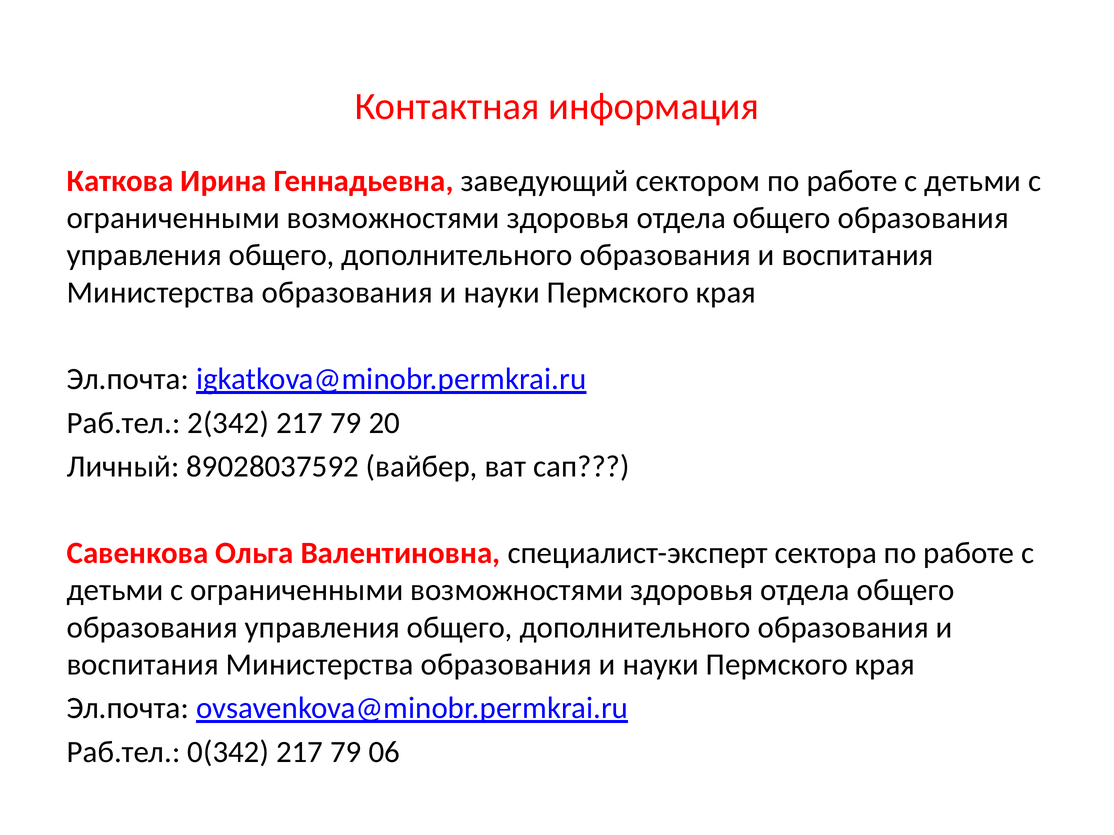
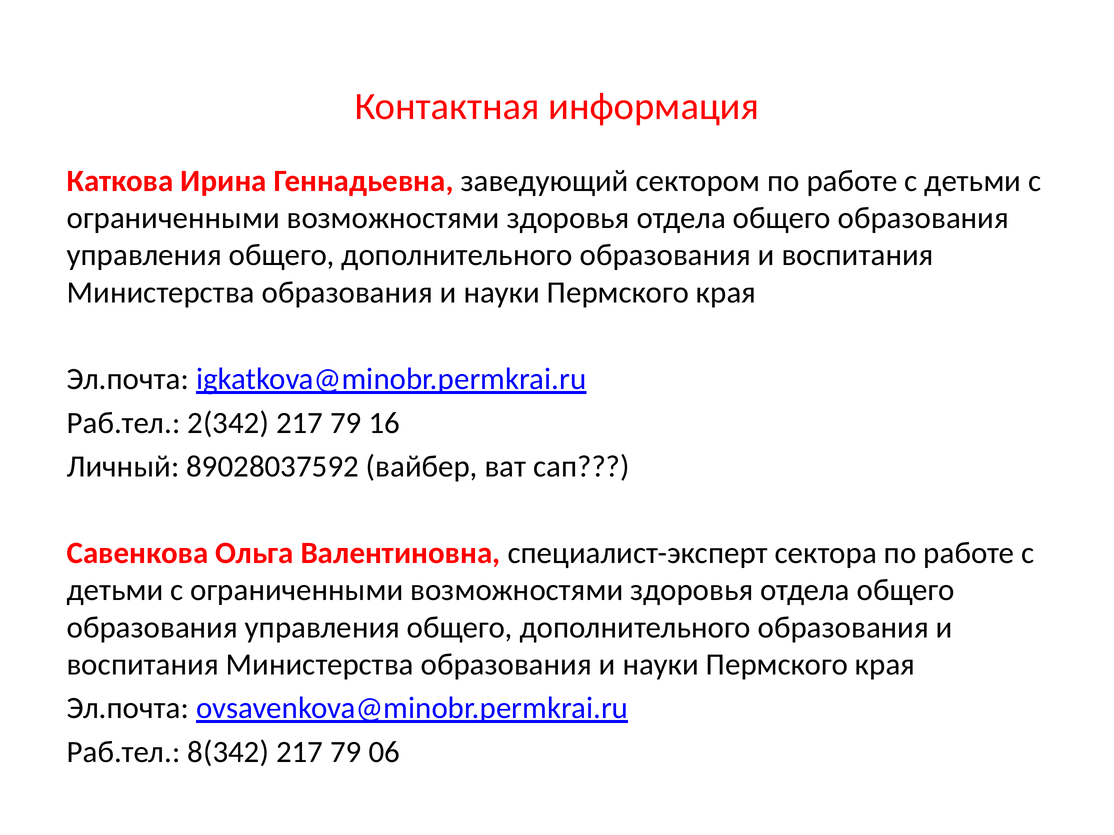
20: 20 -> 16
0(342: 0(342 -> 8(342
